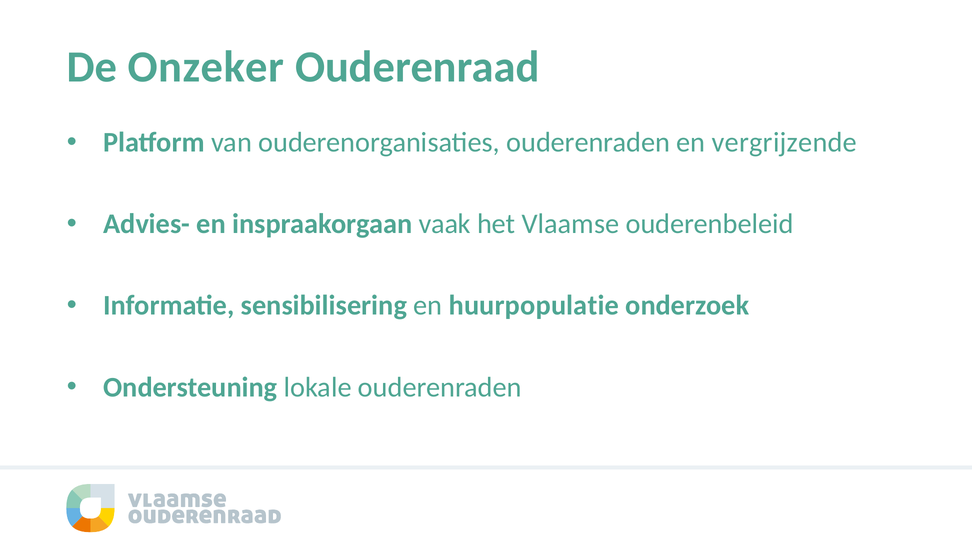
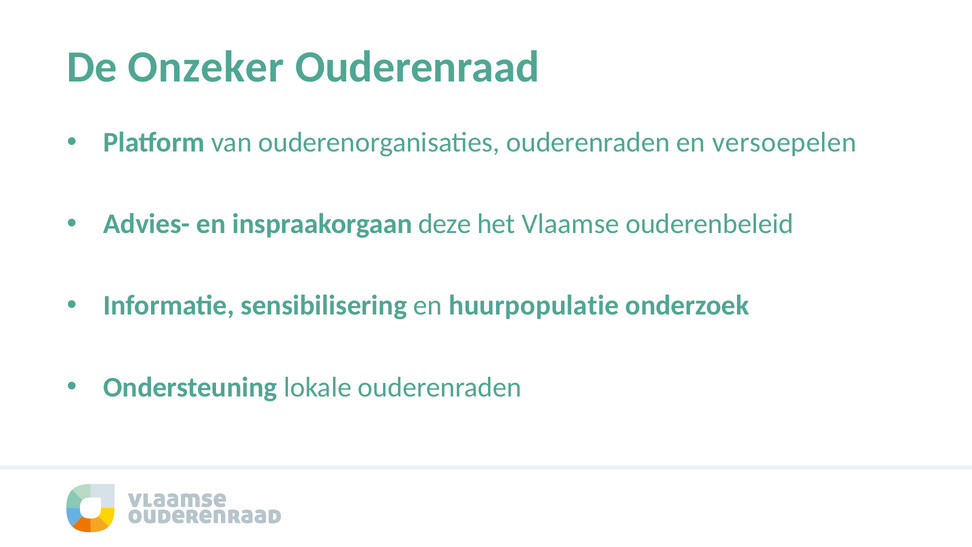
vergrijzende: vergrijzende -> versoepelen
vaak: vaak -> deze
